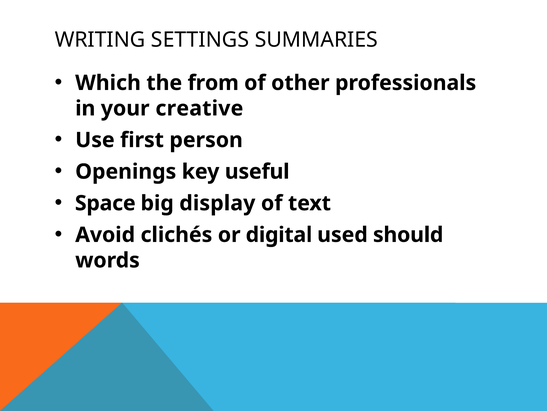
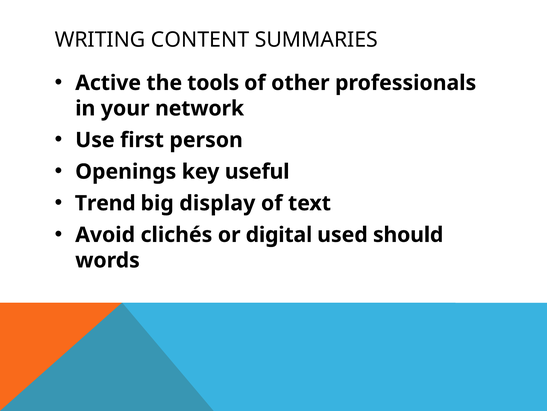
SETTINGS: SETTINGS -> CONTENT
Which: Which -> Active
from: from -> tools
creative: creative -> network
Space: Space -> Trend
